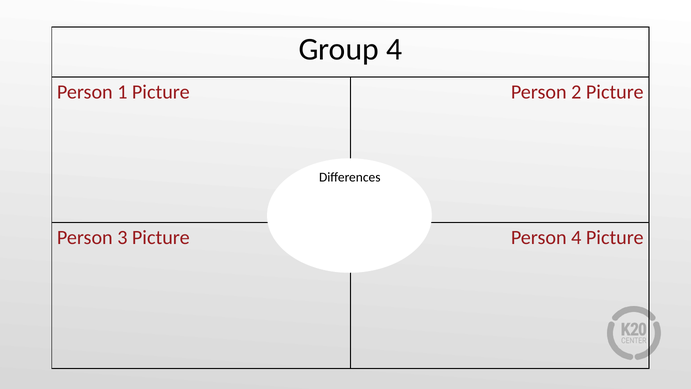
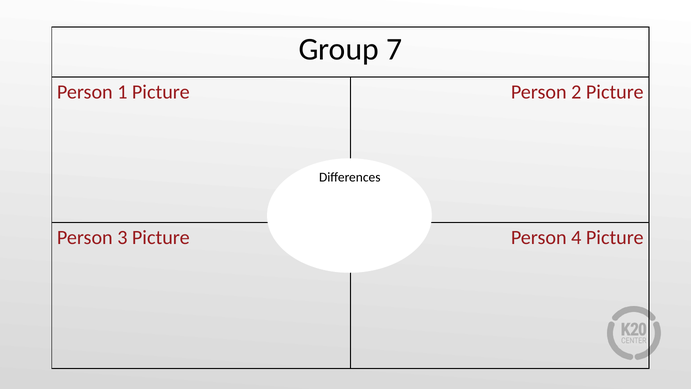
Group 4: 4 -> 7
